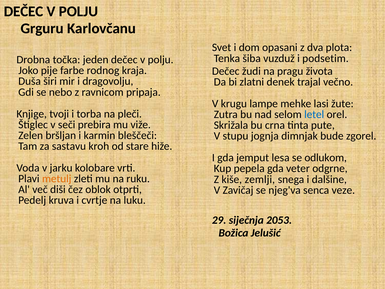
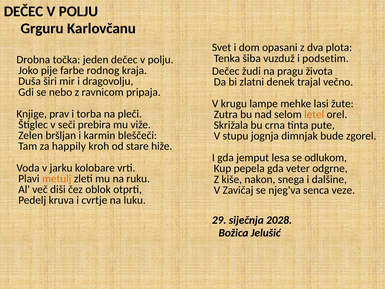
tvoji: tvoji -> prav
letel colour: blue -> orange
sastavu: sastavu -> happily
zemlji: zemlji -> nakon
2053: 2053 -> 2028
